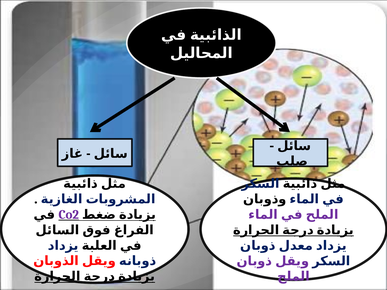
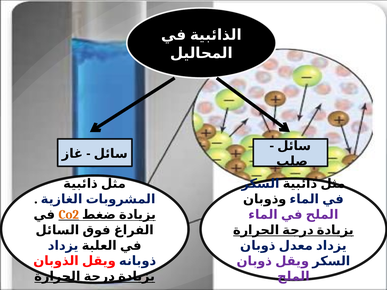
Co2 colour: purple -> orange
